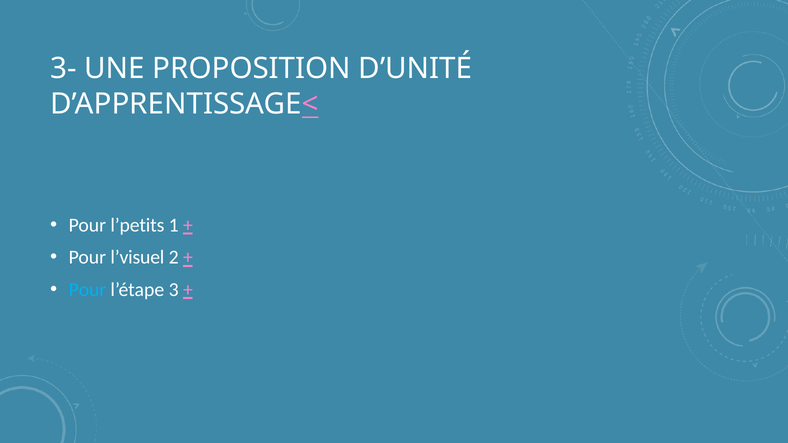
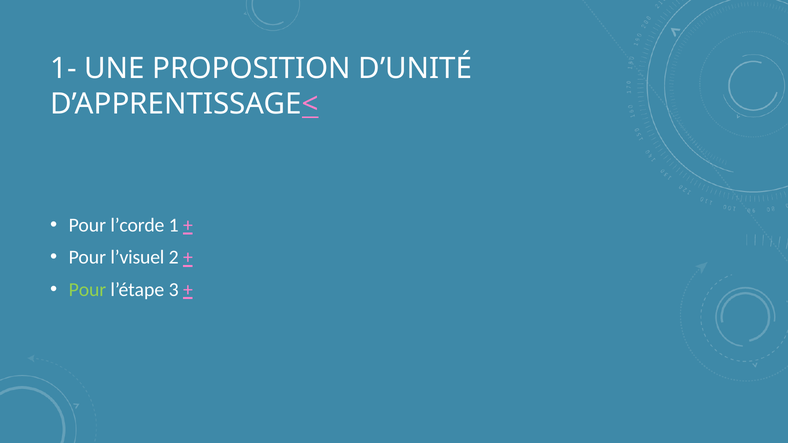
3-: 3- -> 1-
l’petits: l’petits -> l’corde
Pour at (87, 290) colour: light blue -> light green
